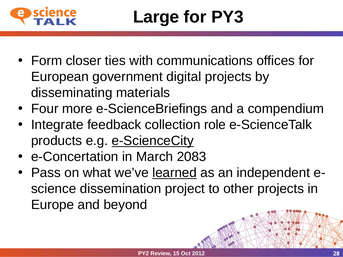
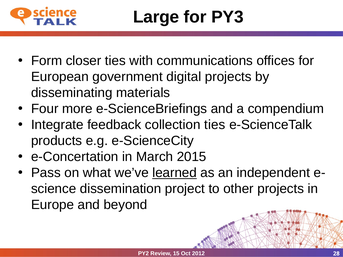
collection role: role -> ties
e-ScienceCity underline: present -> none
2083: 2083 -> 2015
